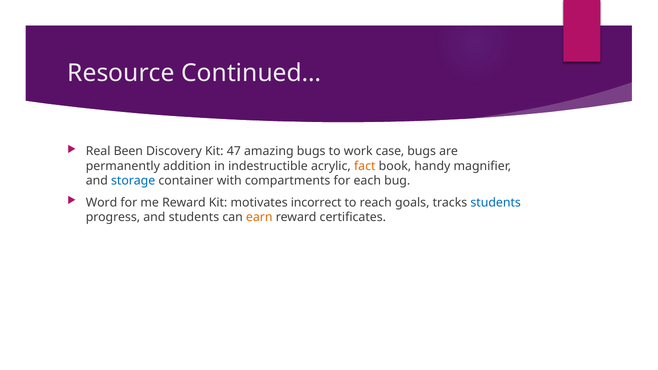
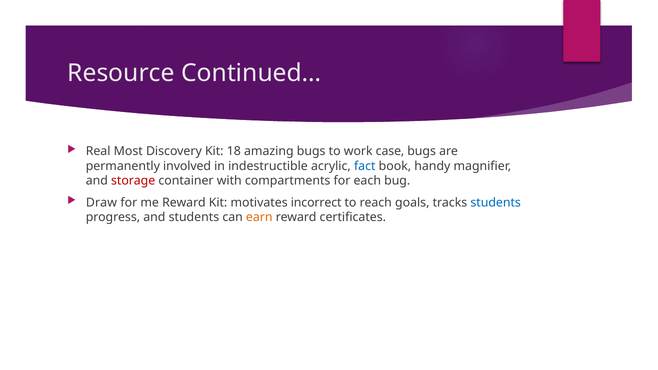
Been: Been -> Most
47: 47 -> 18
addition: addition -> involved
fact colour: orange -> blue
storage colour: blue -> red
Word: Word -> Draw
